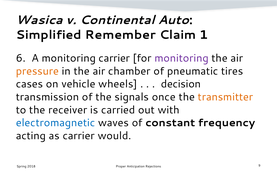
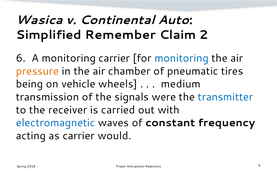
1: 1 -> 2
monitoring at (182, 58) colour: purple -> blue
cases: cases -> being
decision: decision -> medium
once: once -> were
transmitter colour: orange -> blue
